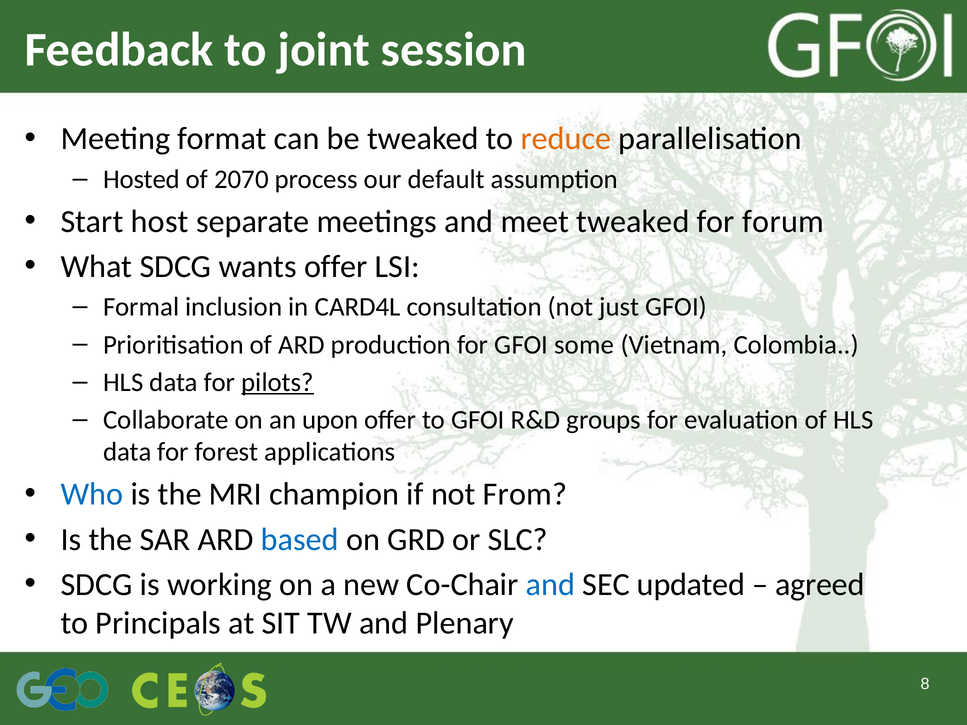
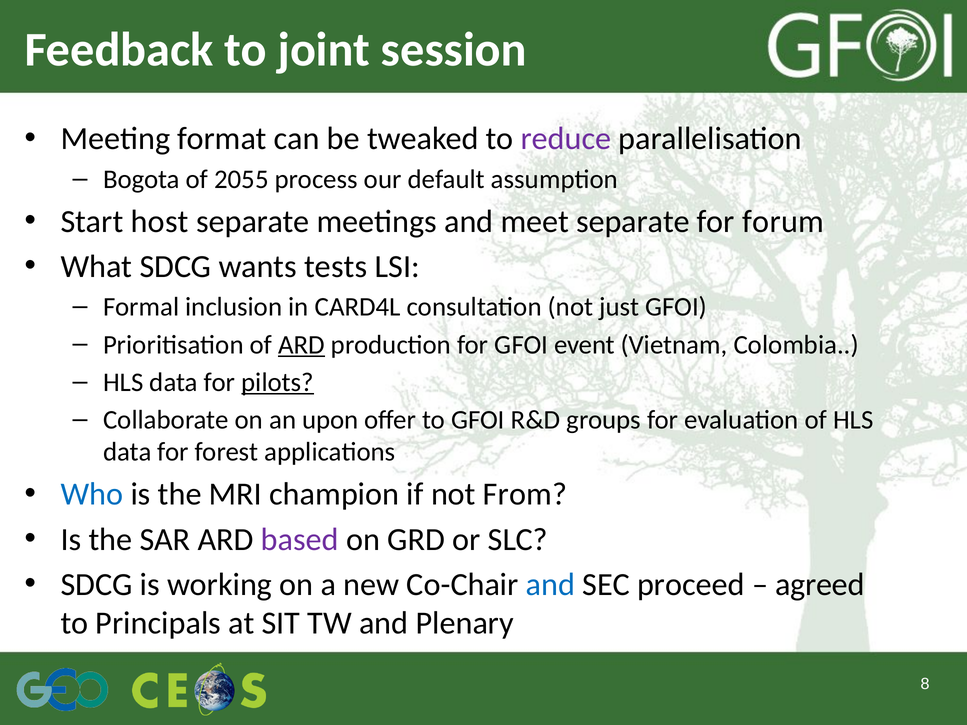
reduce colour: orange -> purple
Hosted: Hosted -> Bogota
2070: 2070 -> 2055
meet tweaked: tweaked -> separate
wants offer: offer -> tests
ARD at (301, 345) underline: none -> present
some: some -> event
based colour: blue -> purple
updated: updated -> proceed
